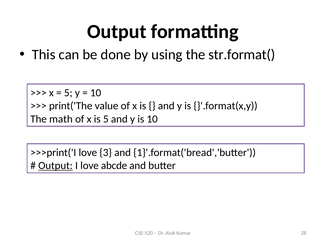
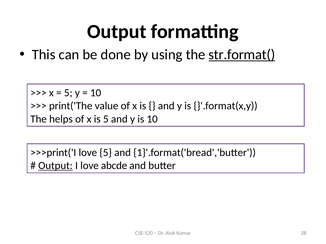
str.format( underline: none -> present
math: math -> helps
love 3: 3 -> 5
